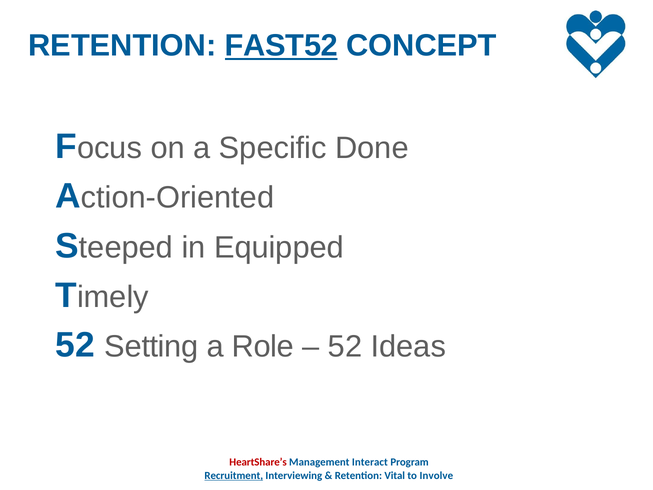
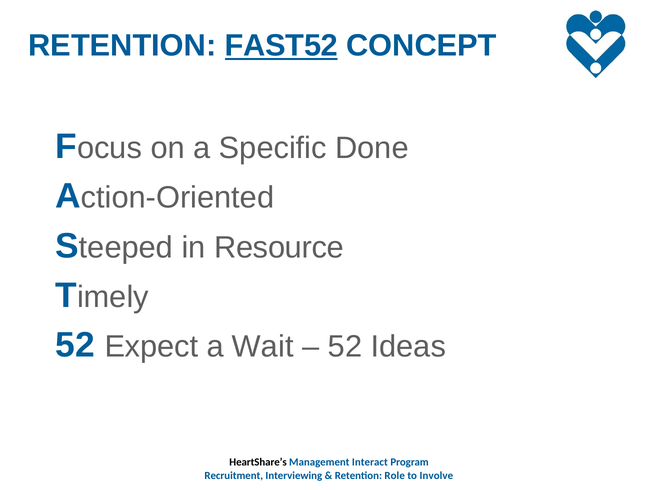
Equipped: Equipped -> Resource
Setting: Setting -> Expect
Role: Role -> Wait
HeartShare’s colour: red -> black
Recruitment underline: present -> none
Vital: Vital -> Role
